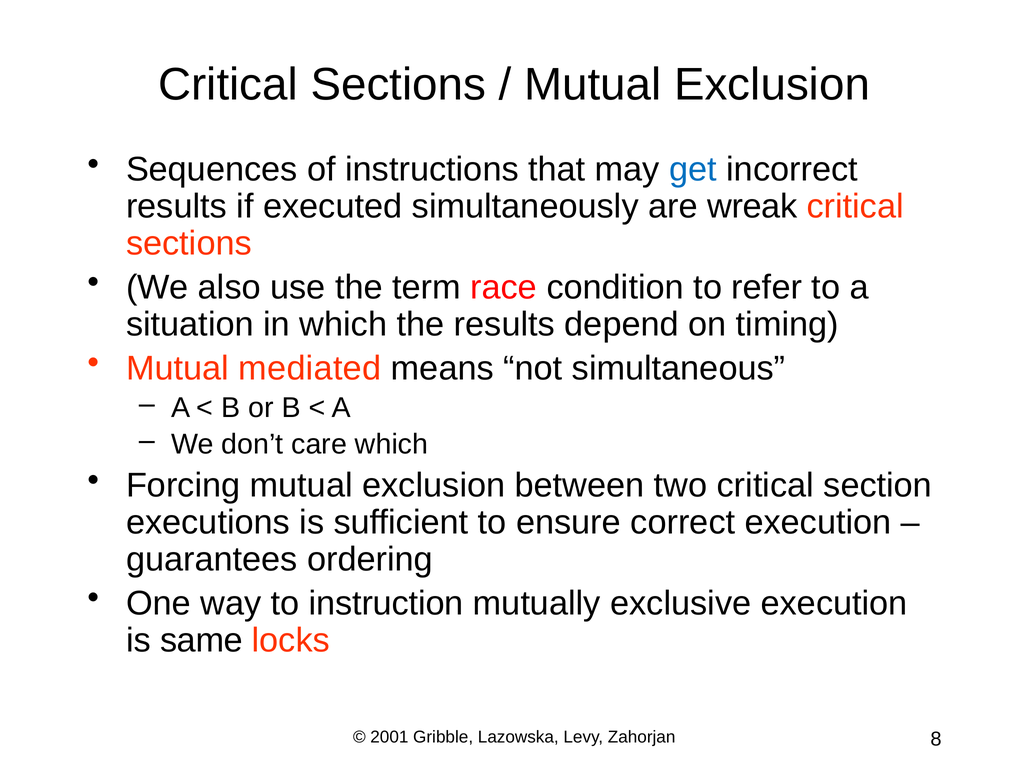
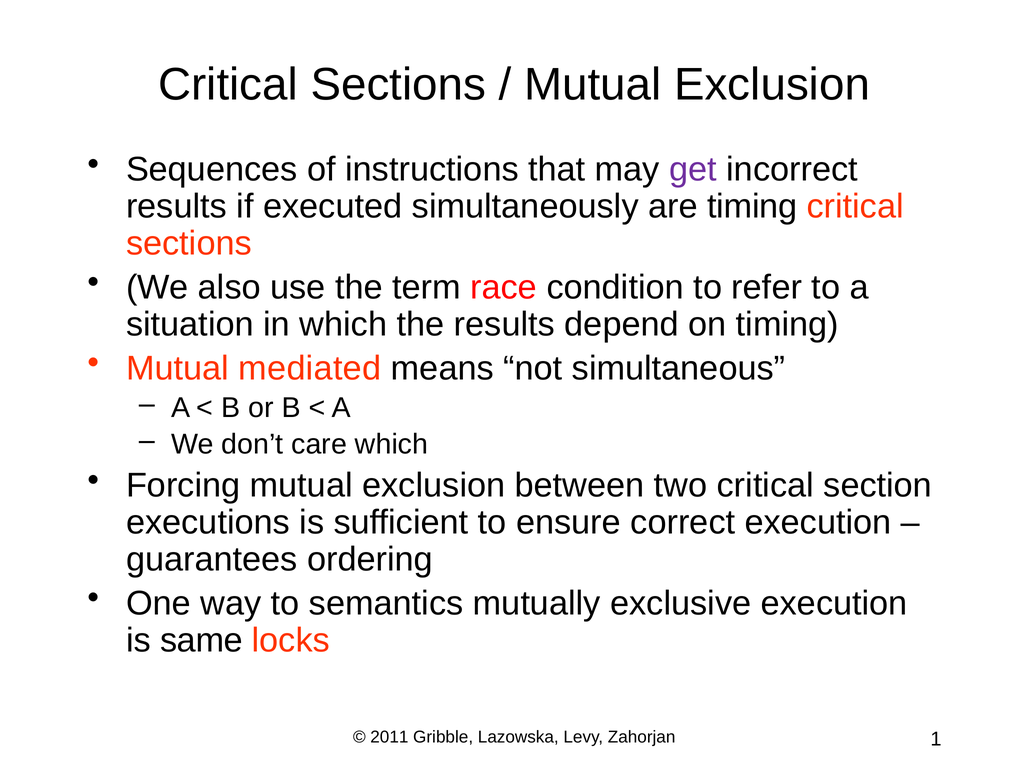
get colour: blue -> purple
are wreak: wreak -> timing
instruction: instruction -> semantics
2001: 2001 -> 2011
8: 8 -> 1
